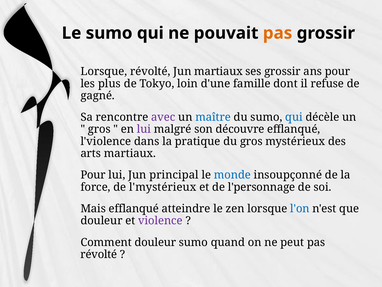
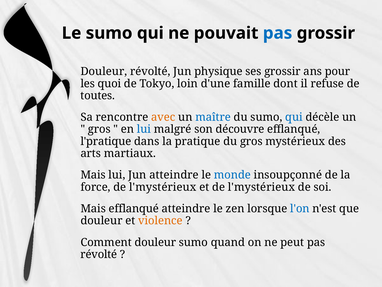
pas at (278, 33) colour: orange -> blue
Lorsque at (104, 71): Lorsque -> Douleur
Jun martiaux: martiaux -> physique
plus: plus -> quoi
gagné: gagné -> toutes
avec colour: purple -> orange
lui at (144, 129) colour: purple -> blue
l'violence: l'violence -> l'pratique
Pour at (93, 175): Pour -> Mais
Jun principal: principal -> atteindre
et de l'personnage: l'personnage -> l'mystérieux
violence colour: purple -> orange
